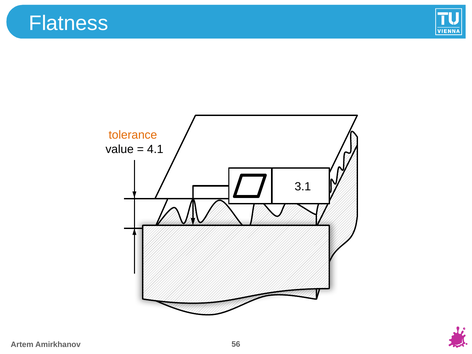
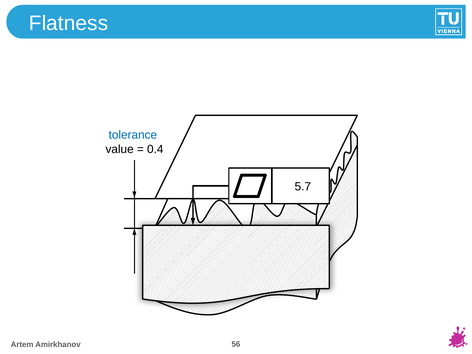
tolerance colour: orange -> blue
4.1: 4.1 -> 0.4
3.1: 3.1 -> 5.7
